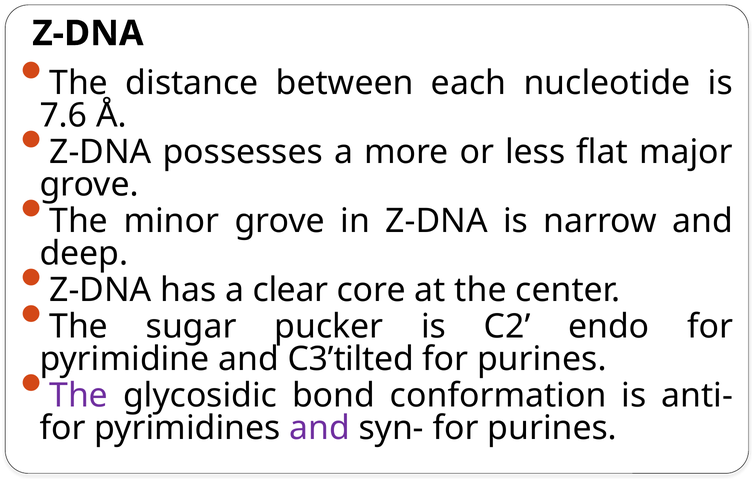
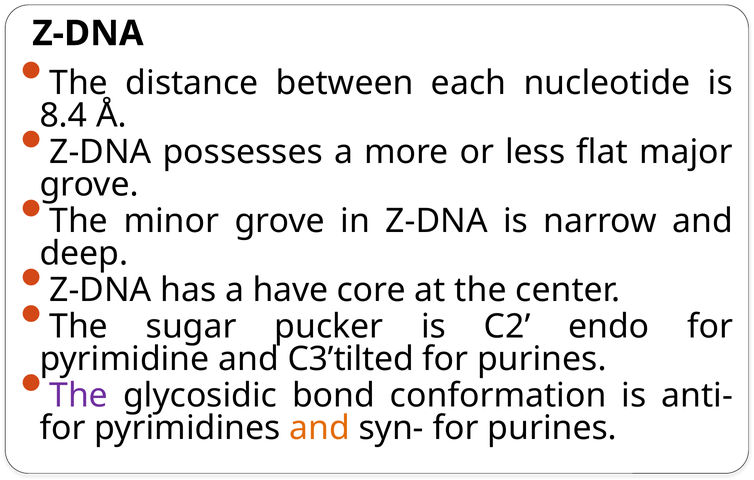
7.6: 7.6 -> 8.4
clear: clear -> have
and at (320, 428) colour: purple -> orange
